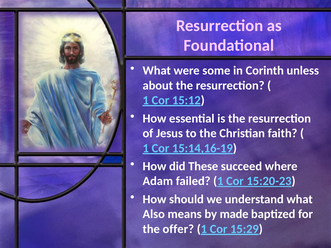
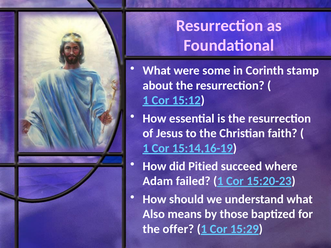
unless: unless -> stamp
These: These -> Pitied
made: made -> those
